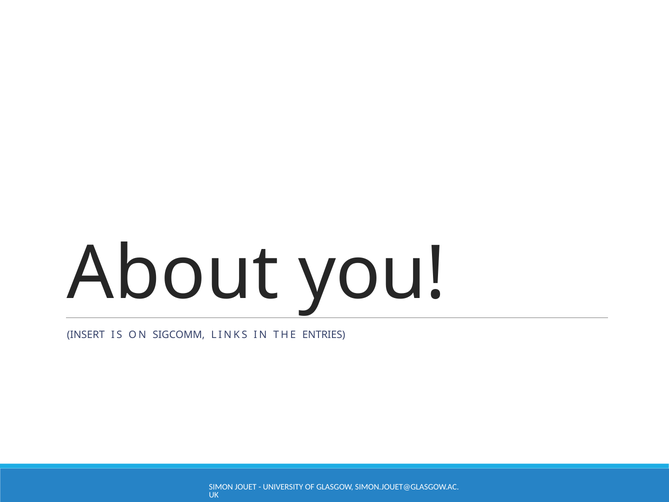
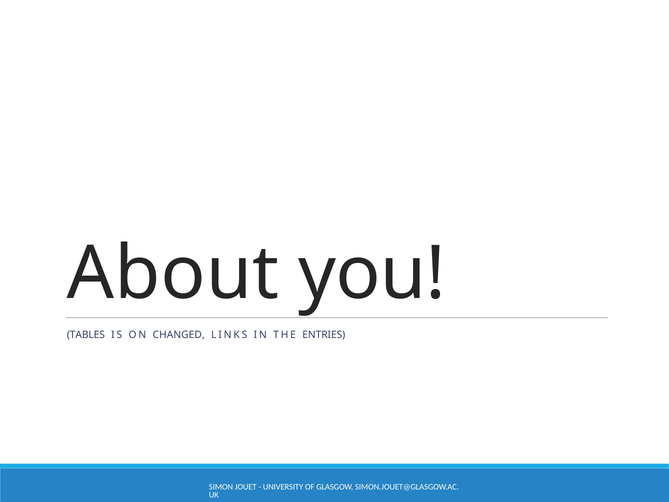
INSERT: INSERT -> TABLES
SIGCOMM: SIGCOMM -> CHANGED
